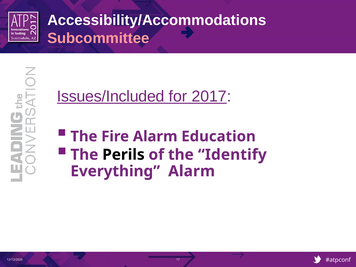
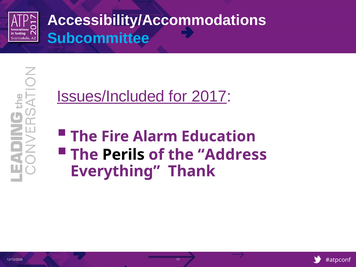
Subcommittee colour: pink -> light blue
Identify: Identify -> Address
Everything Alarm: Alarm -> Thank
